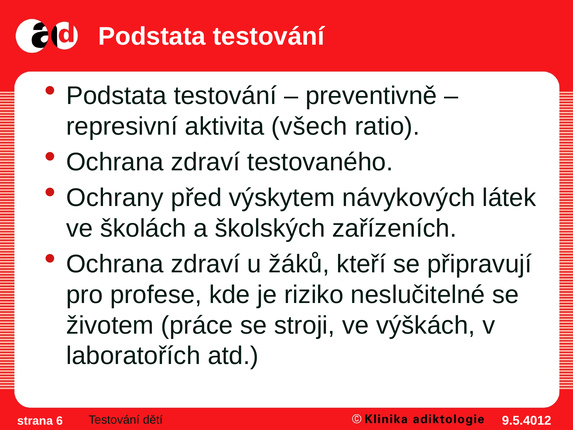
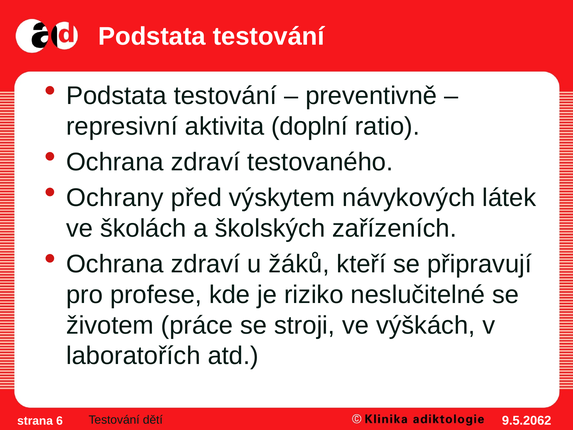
všech: všech -> doplní
9.5.4012: 9.5.4012 -> 9.5.2062
